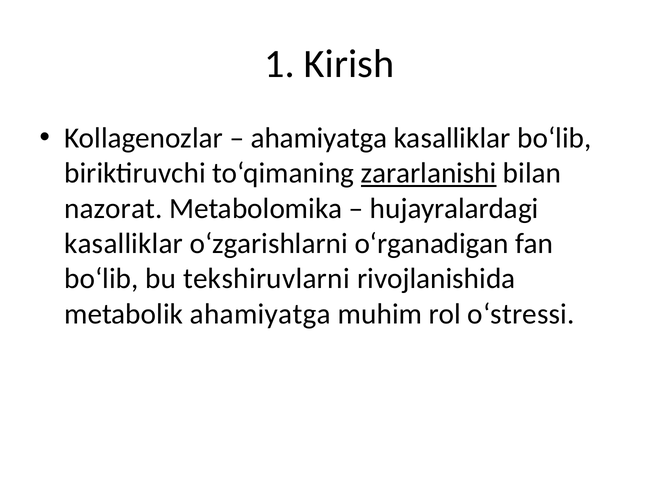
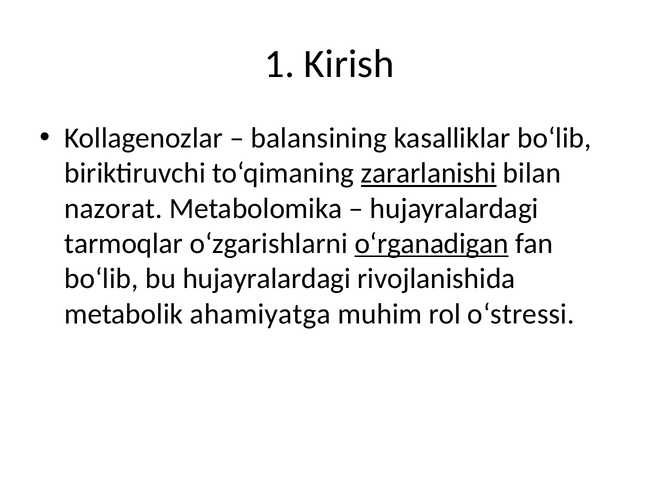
ahamiyatga at (319, 138): ahamiyatga -> balansining
kasalliklar at (124, 244): kasalliklar -> tarmoqlar
o‘rganadigan underline: none -> present
bu tekshiruvlarni: tekshiruvlarni -> hujayralardagi
